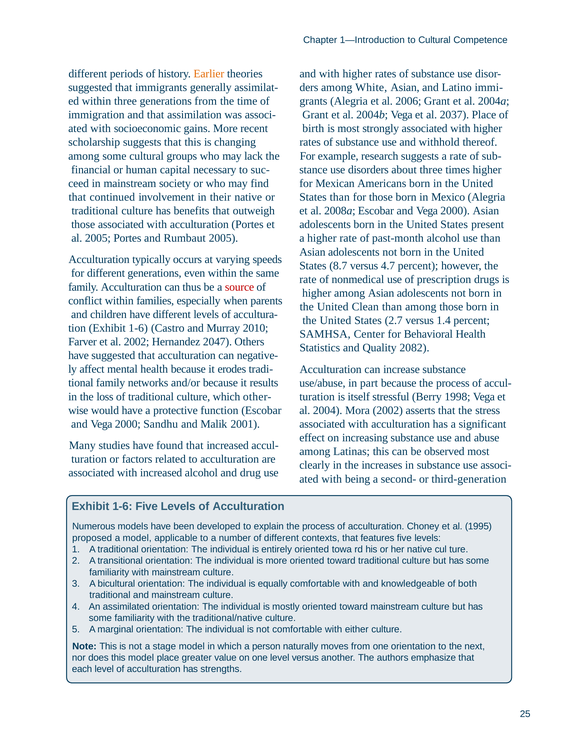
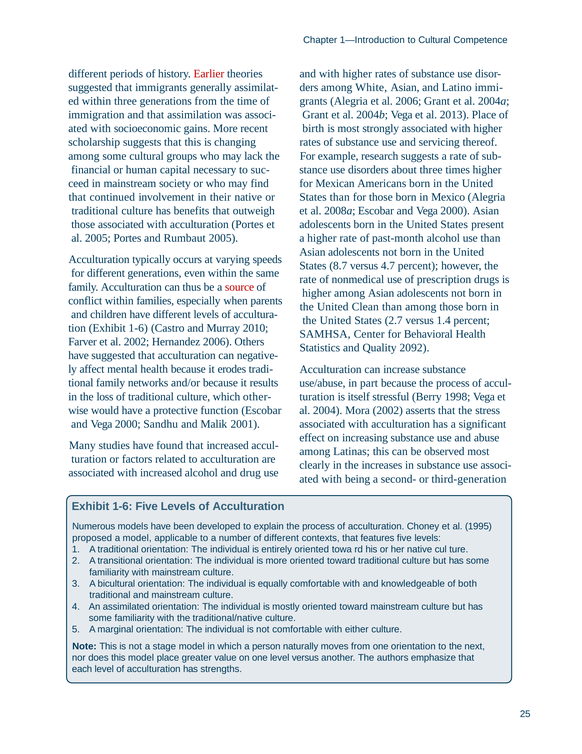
Earlier colour: orange -> red
2037: 2037 -> 2013
withhold: withhold -> servicing
Hernandez 2047: 2047 -> 2006
2082: 2082 -> 2092
